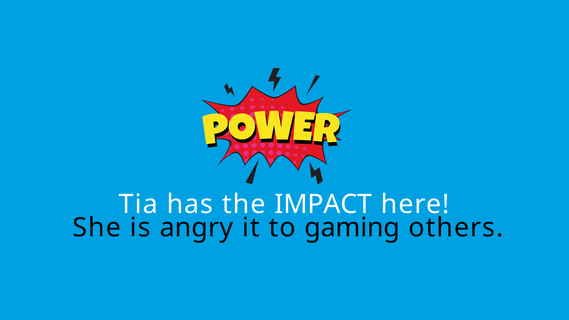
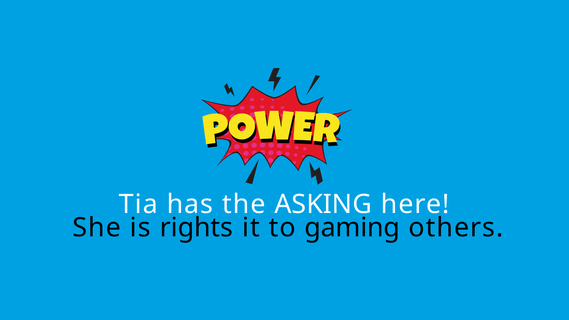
IMPACT: IMPACT -> ASKING
angry: angry -> rights
